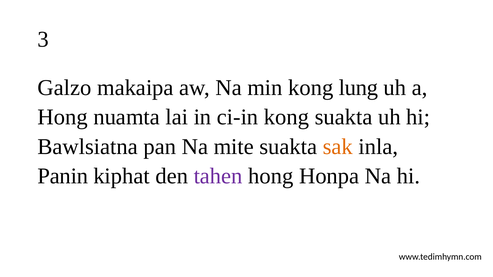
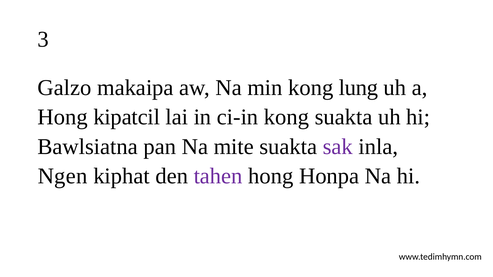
nuamta: nuamta -> kipatcil
sak colour: orange -> purple
Panin: Panin -> Ngen
